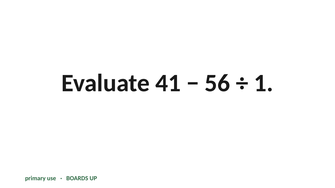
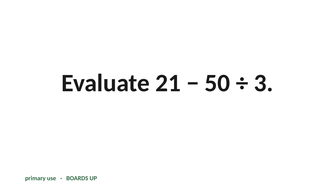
41: 41 -> 21
56: 56 -> 50
1: 1 -> 3
